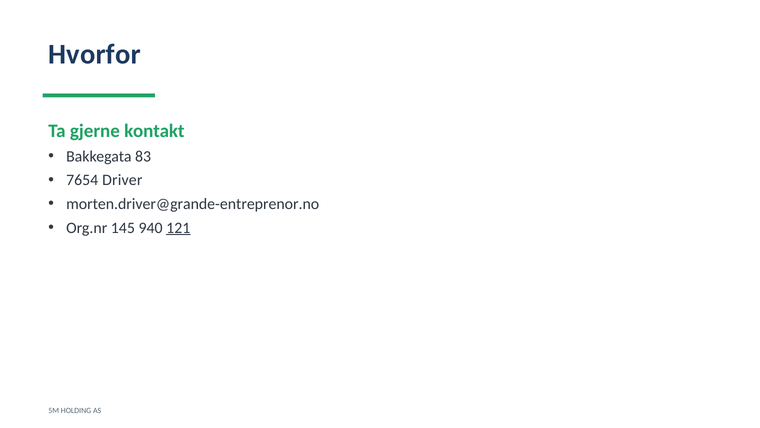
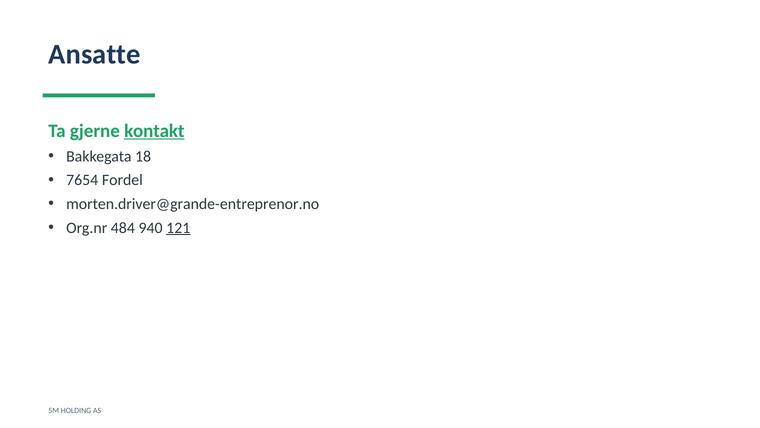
Hvorfor: Hvorfor -> Ansatte
kontakt underline: none -> present
83: 83 -> 18
Driver: Driver -> Fordel
145: 145 -> 484
